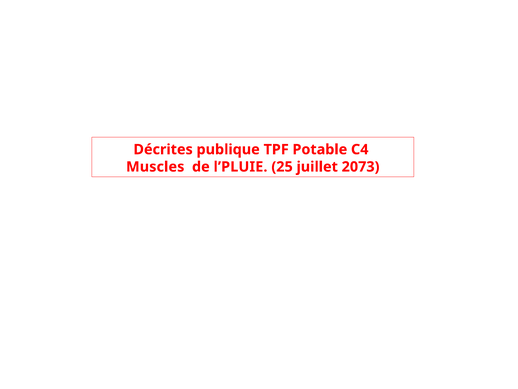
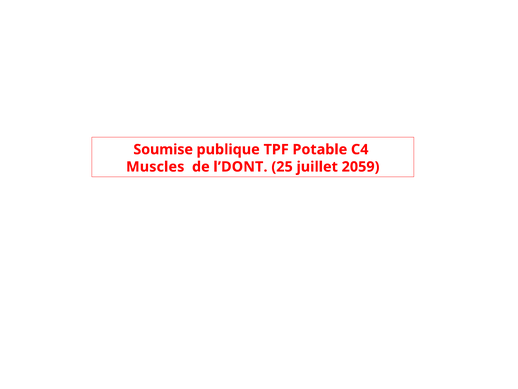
Décrites: Décrites -> Soumise
l’PLUIE: l’PLUIE -> l’DONT
2073: 2073 -> 2059
